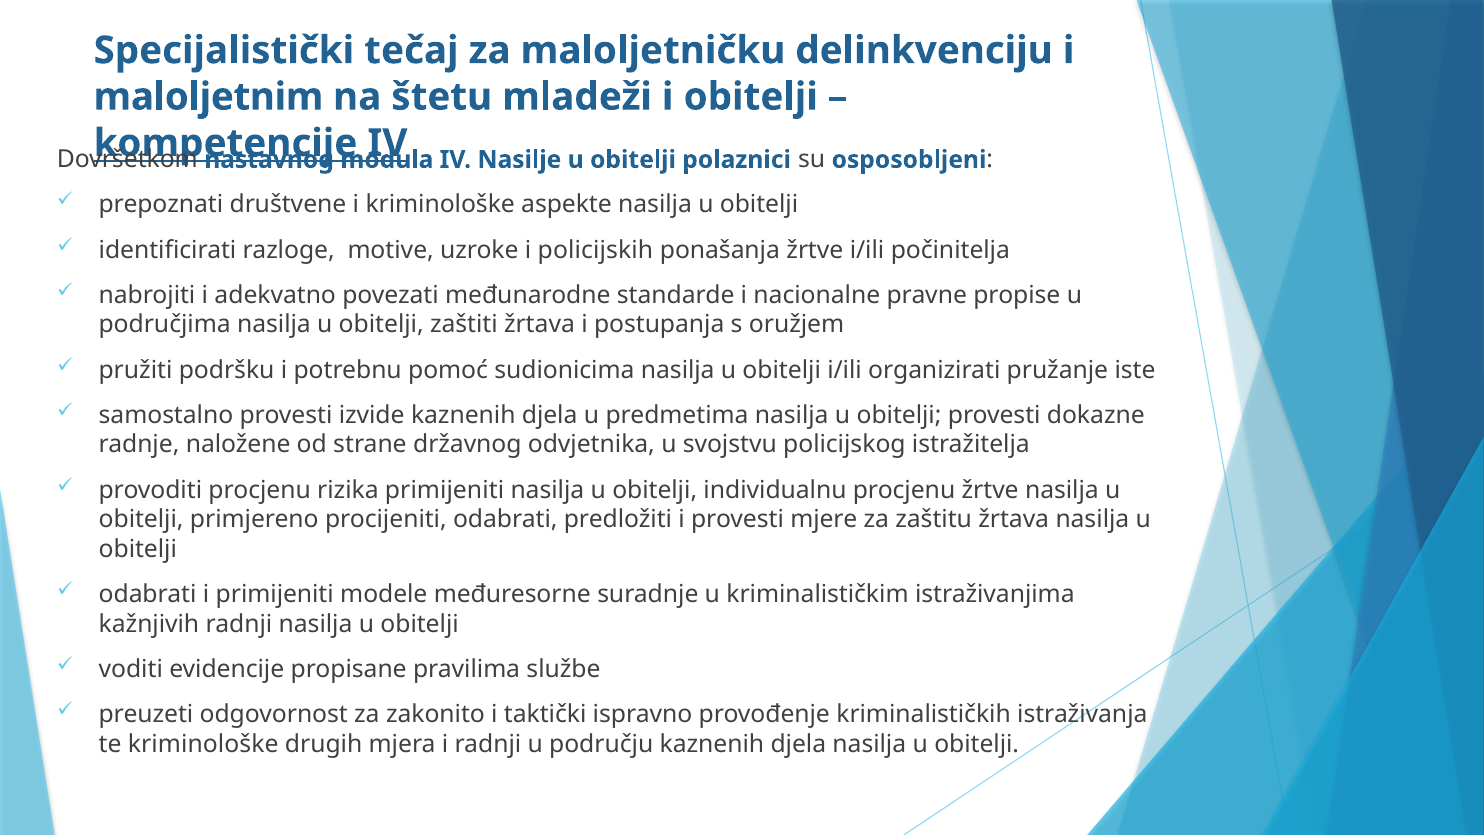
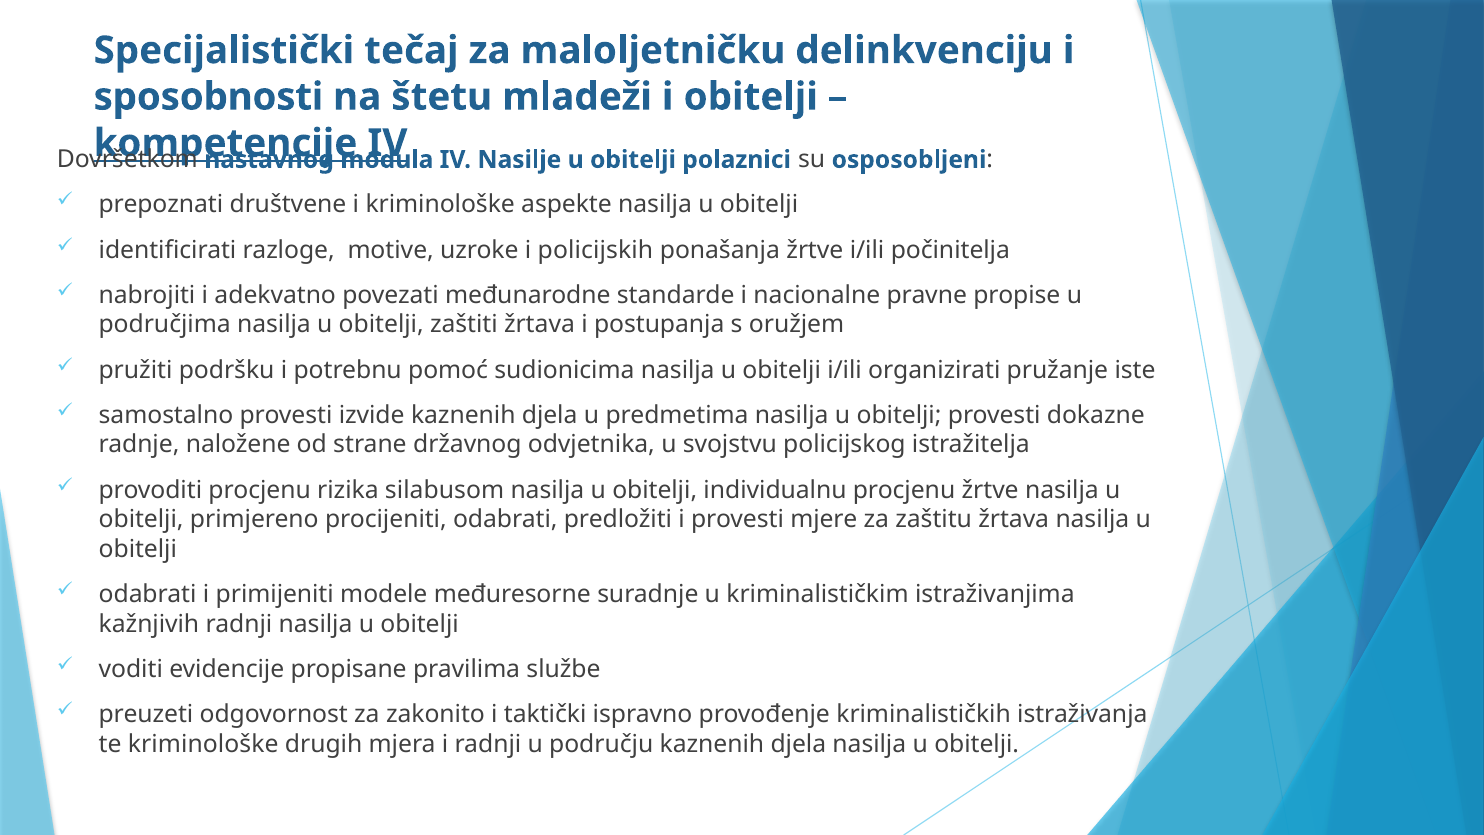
maloljetnim: maloljetnim -> sposobnosti
rizika primijeniti: primijeniti -> silabusom
